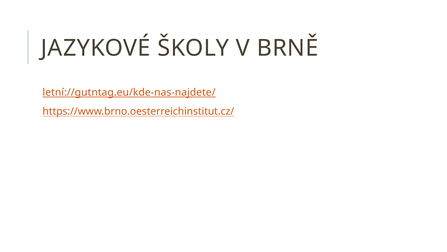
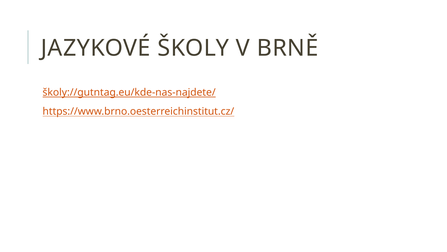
letní://gutntag.eu/kde-nas-najdete/: letní://gutntag.eu/kde-nas-najdete/ -> školy://gutntag.eu/kde-nas-najdete/
